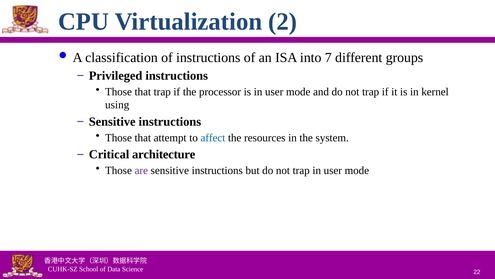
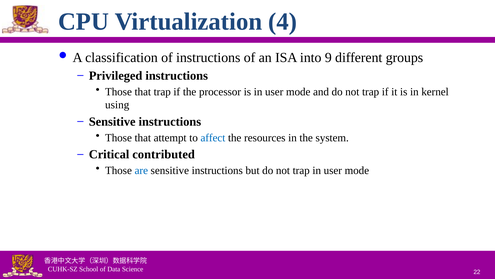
2: 2 -> 4
7: 7 -> 9
architecture: architecture -> contributed
are colour: purple -> blue
